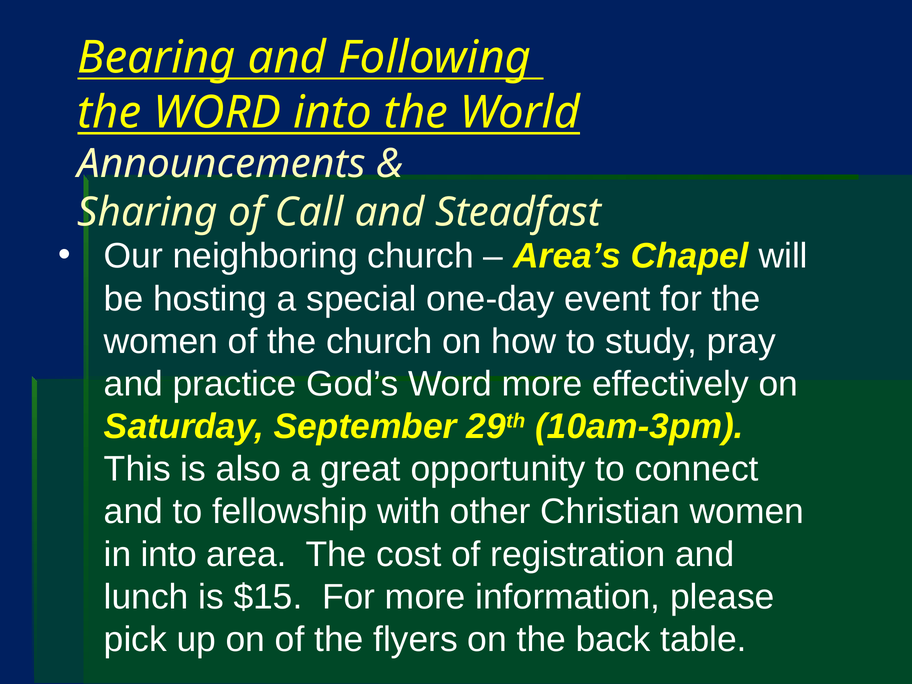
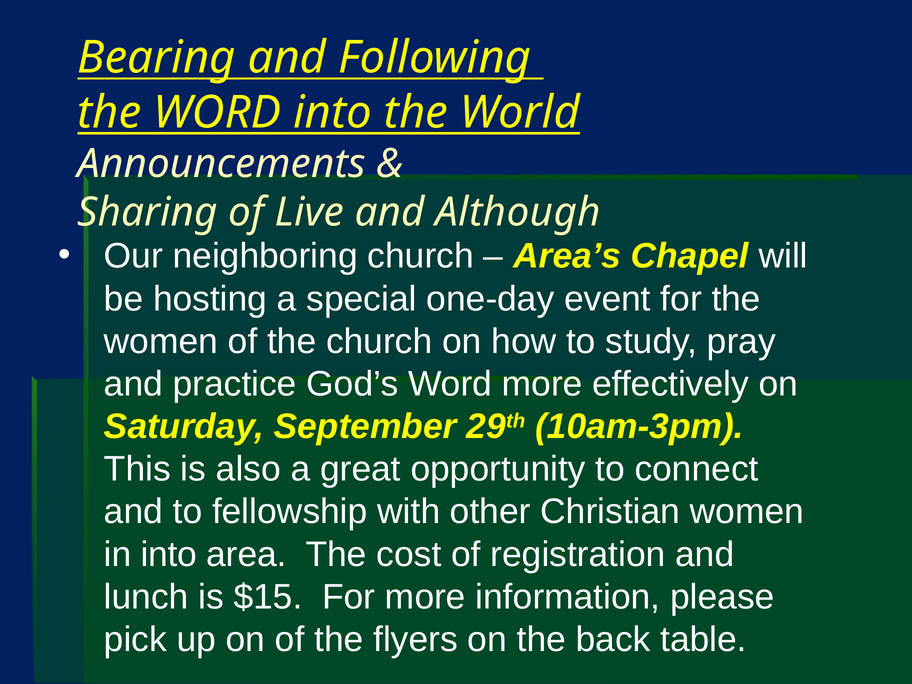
Call: Call -> Live
Steadfast: Steadfast -> Although
